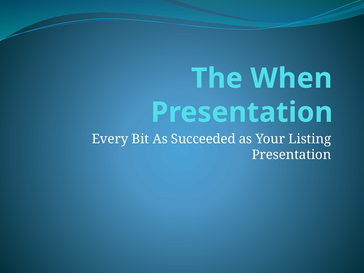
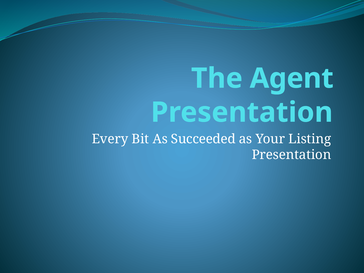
When: When -> Agent
